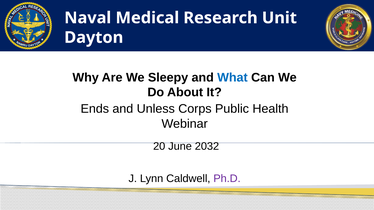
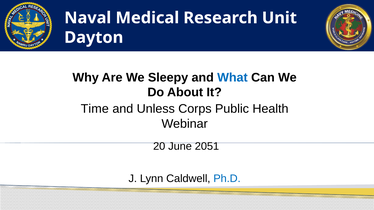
Ends: Ends -> Time
2032: 2032 -> 2051
Ph.D colour: purple -> blue
